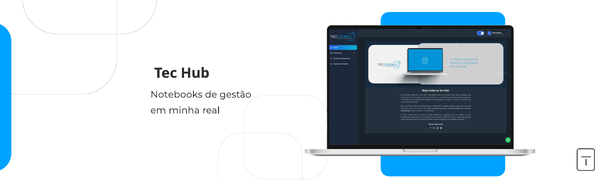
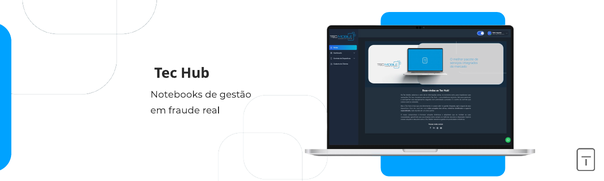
minha: minha -> fraude
